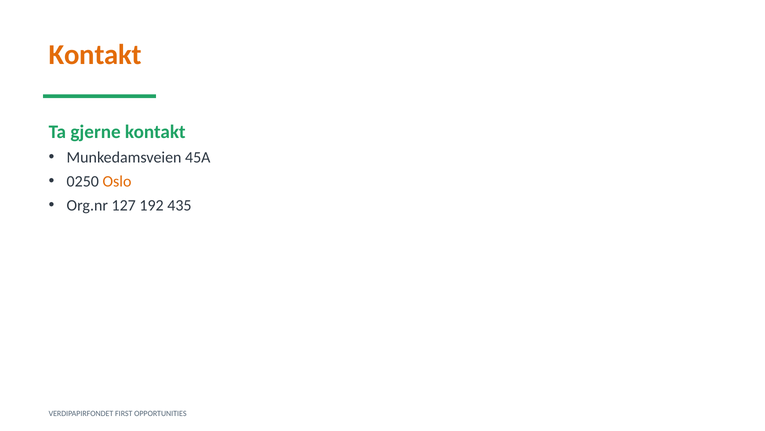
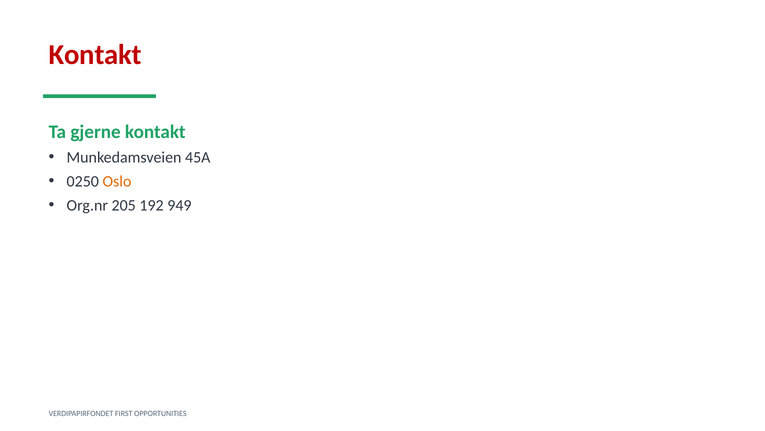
Kontakt at (95, 55) colour: orange -> red
127: 127 -> 205
435: 435 -> 949
